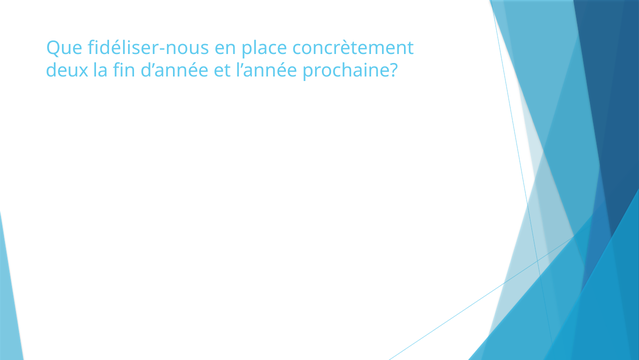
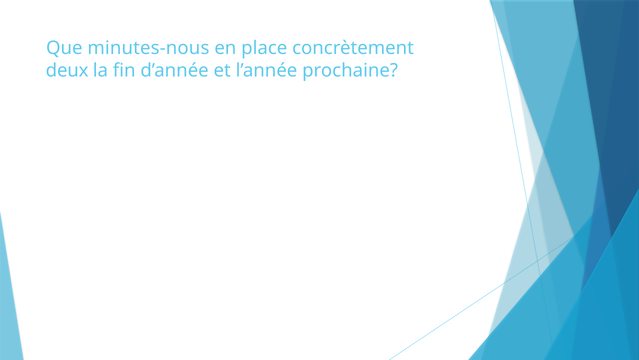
fidéliser-nous: fidéliser-nous -> minutes-nous
